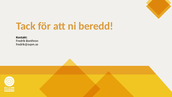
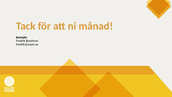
beredd: beredd -> månad
